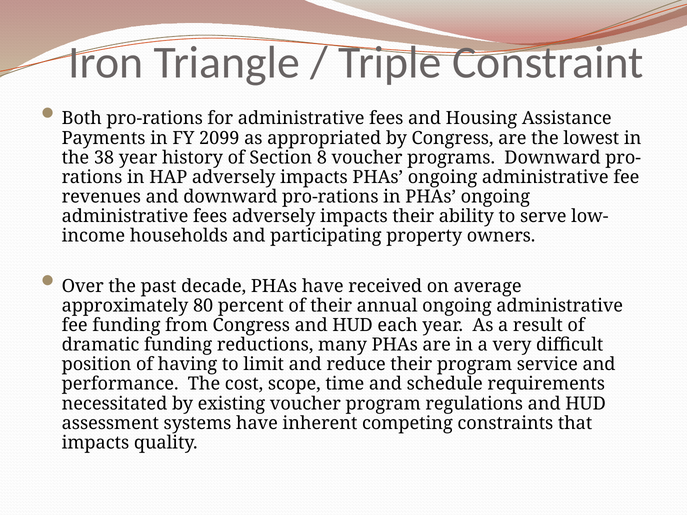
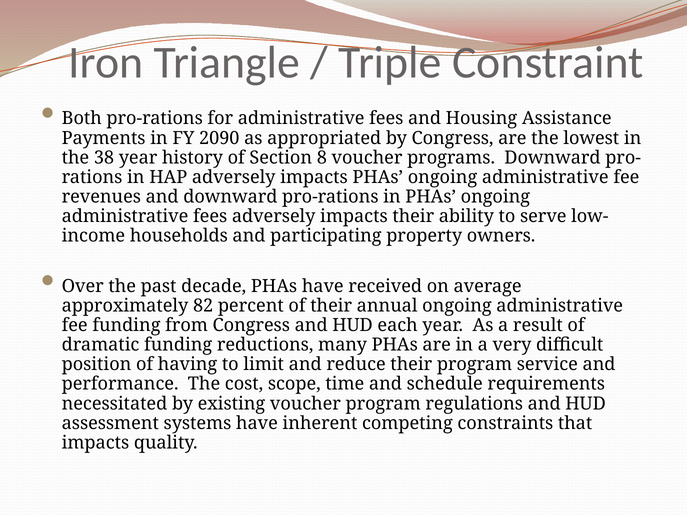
2099: 2099 -> 2090
80: 80 -> 82
